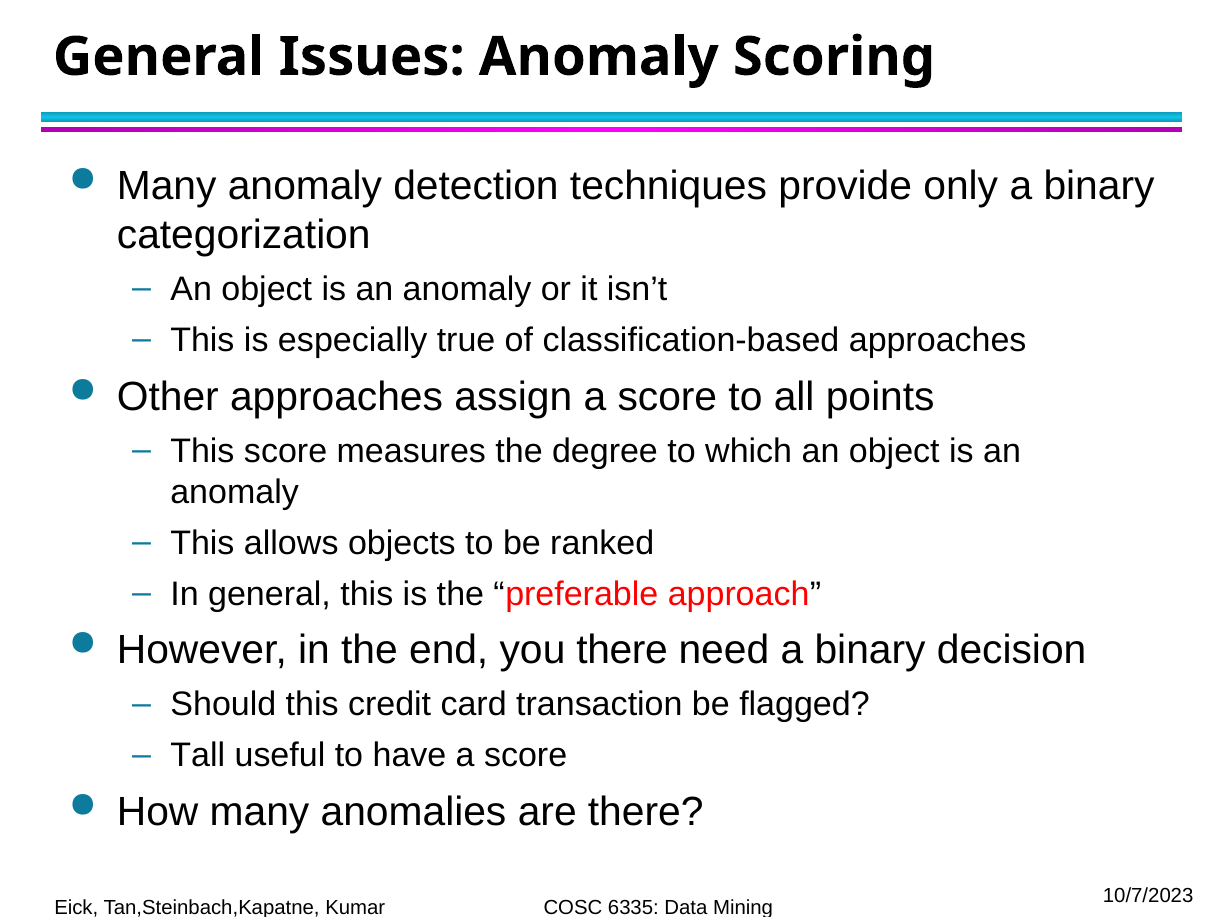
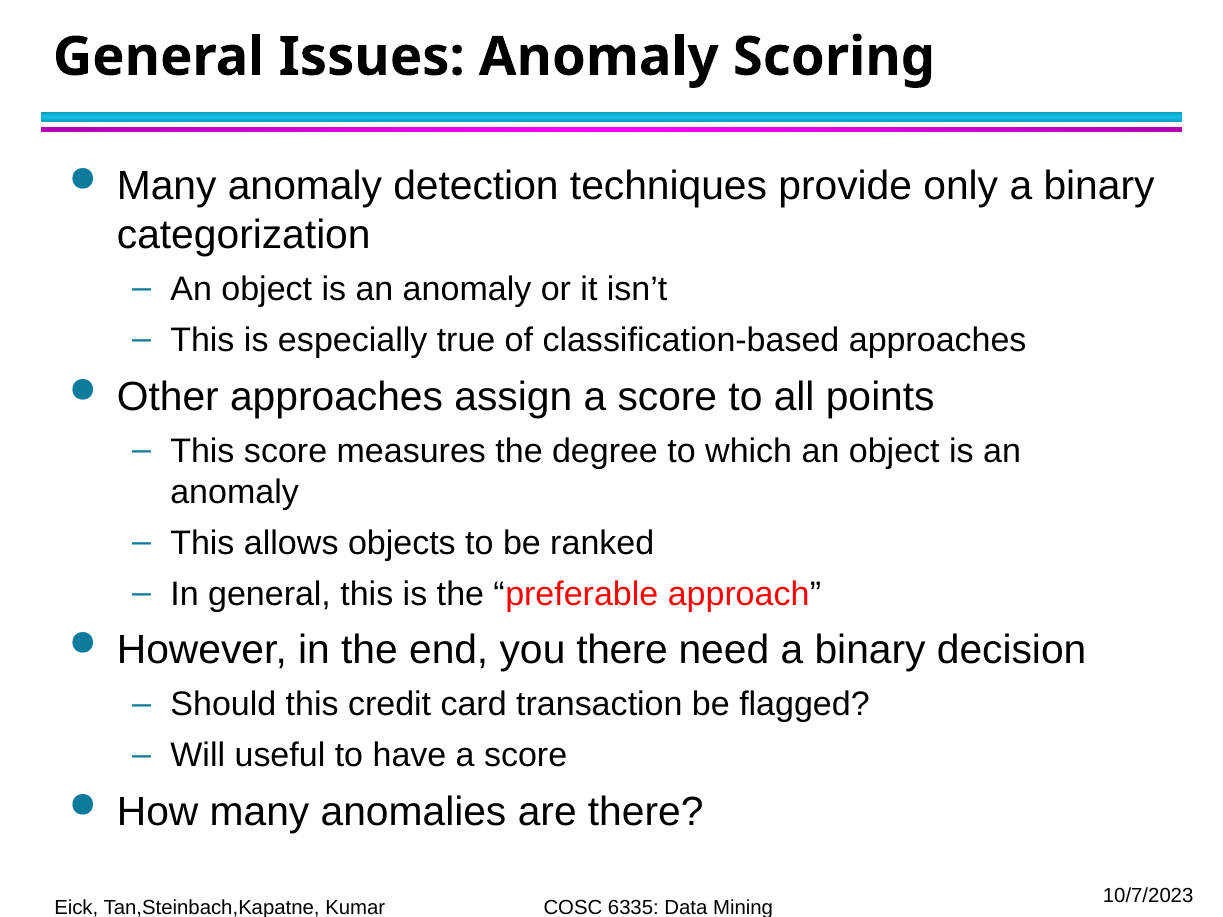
Tall: Tall -> Will
